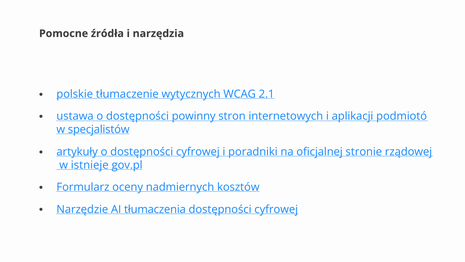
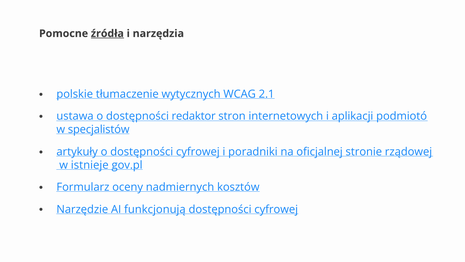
źródła underline: none -> present
powinny: powinny -> redaktor
tłumaczenia: tłumaczenia -> funkcjonują
